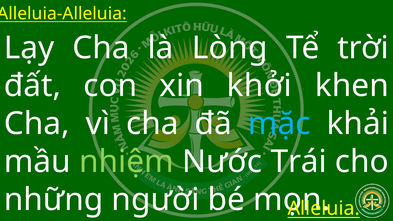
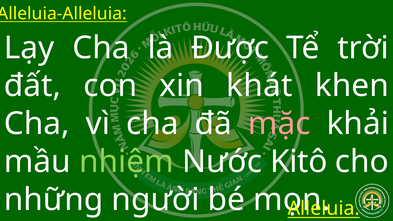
Lòng: Lòng -> Được
khởi: khởi -> khát
mặc colour: light blue -> pink
Trái: Trái -> Kitô
